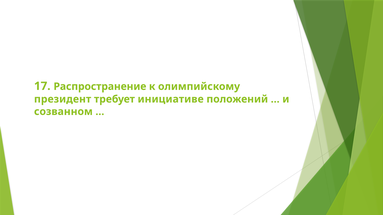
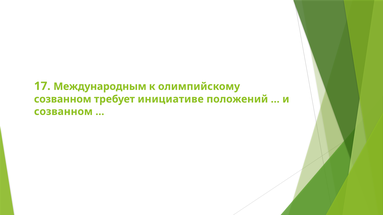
Распространение: Распространение -> Международным
президент at (63, 99): президент -> созванном
